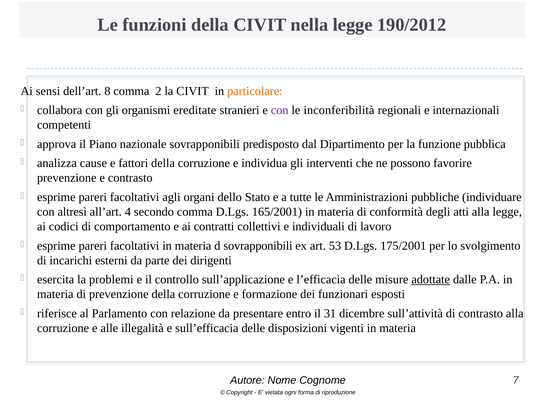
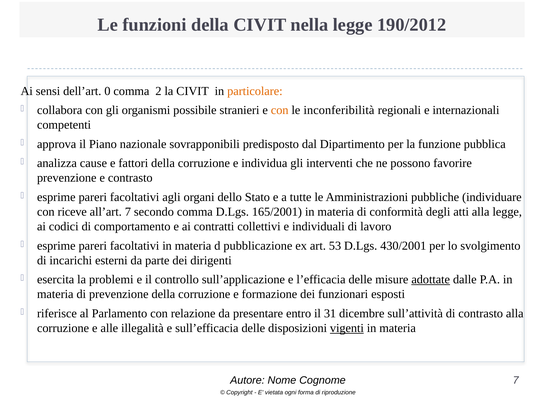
8: 8 -> 0
ereditate: ereditate -> possibile
con at (280, 110) colour: purple -> orange
altresì: altresì -> riceve
all’art 4: 4 -> 7
d sovrapponibili: sovrapponibili -> pubblicazione
175/2001: 175/2001 -> 430/2001
vigenti underline: none -> present
